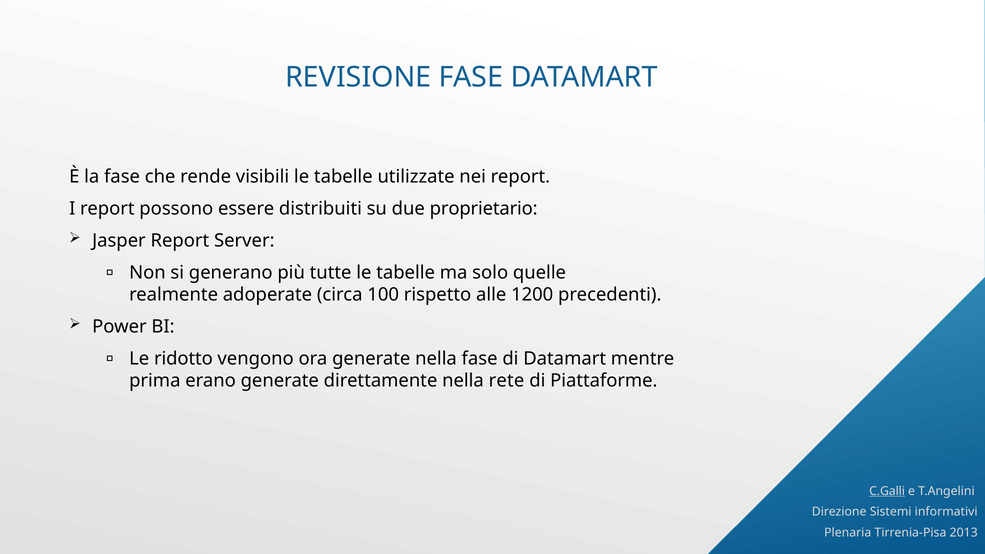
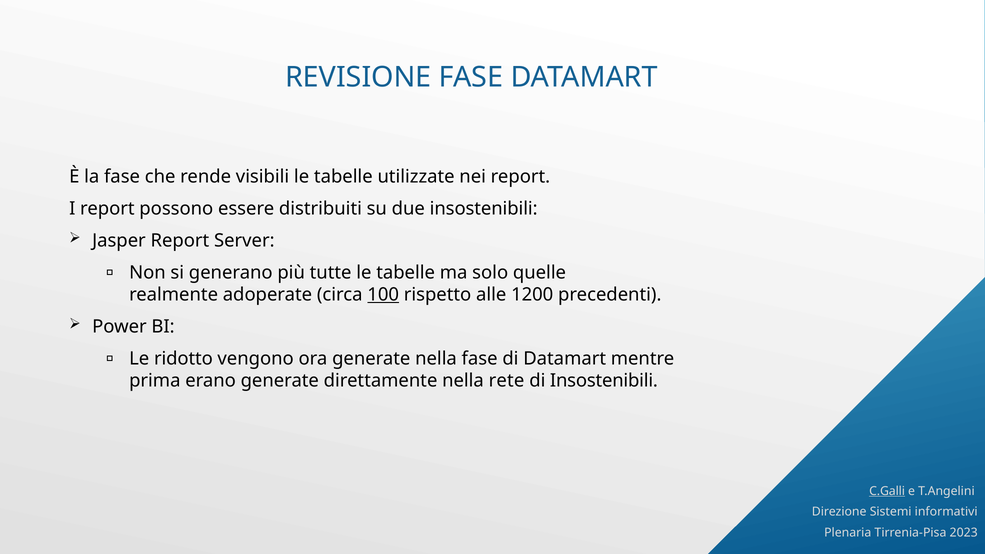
due proprietario: proprietario -> insostenibili
100 underline: none -> present
di Piattaforme: Piattaforme -> Insostenibili
2013: 2013 -> 2023
